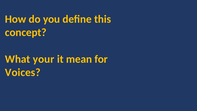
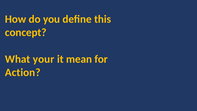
Voices: Voices -> Action
